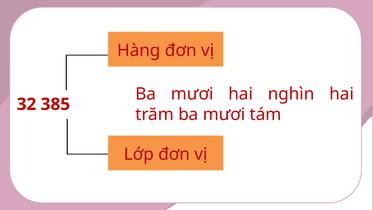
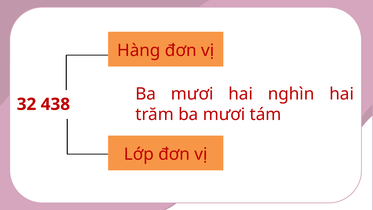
385: 385 -> 438
